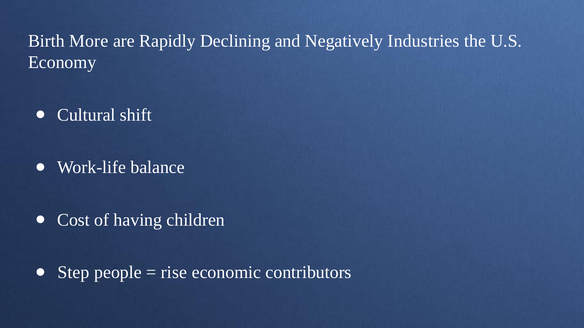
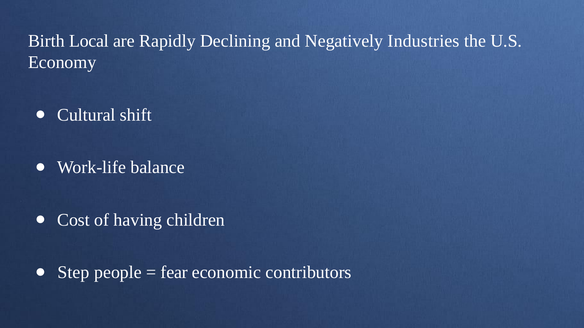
More: More -> Local
rise: rise -> fear
